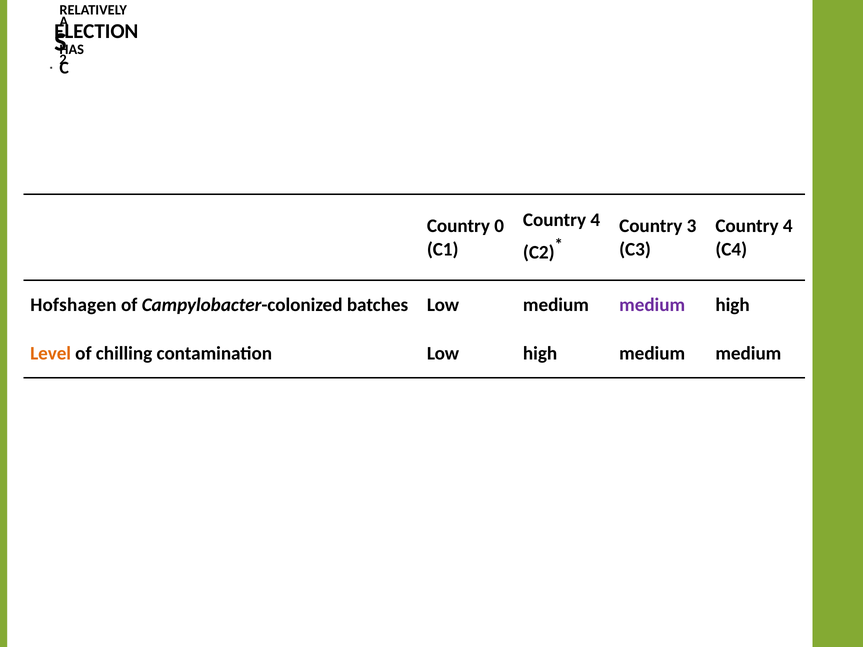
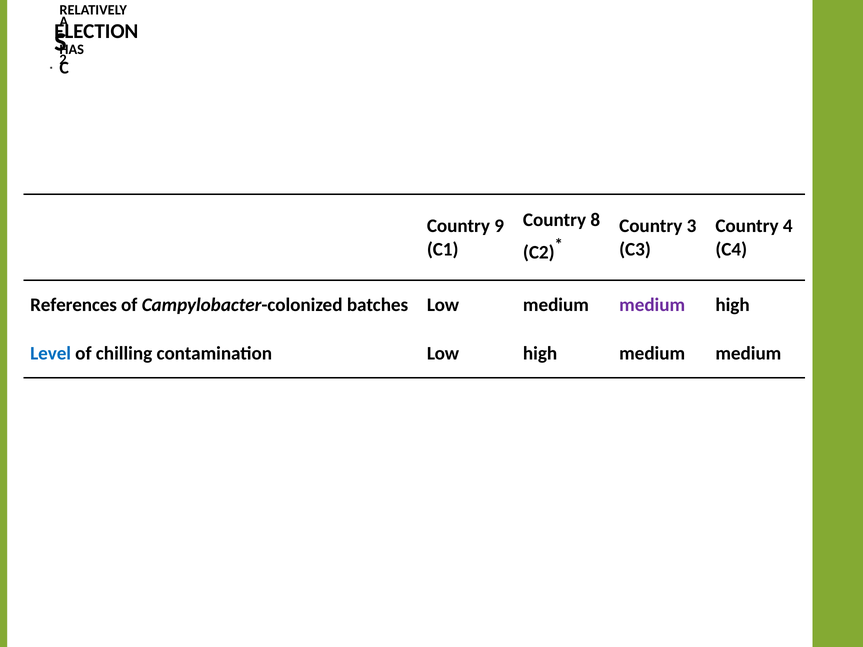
4 at (595, 220): 4 -> 8
0: 0 -> 9
Hofshagen: Hofshagen -> References
Level colour: orange -> blue
